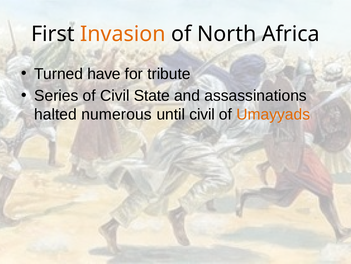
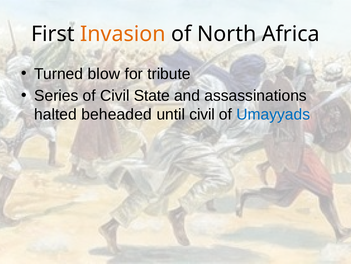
have: have -> blow
numerous: numerous -> beheaded
Umayyads colour: orange -> blue
